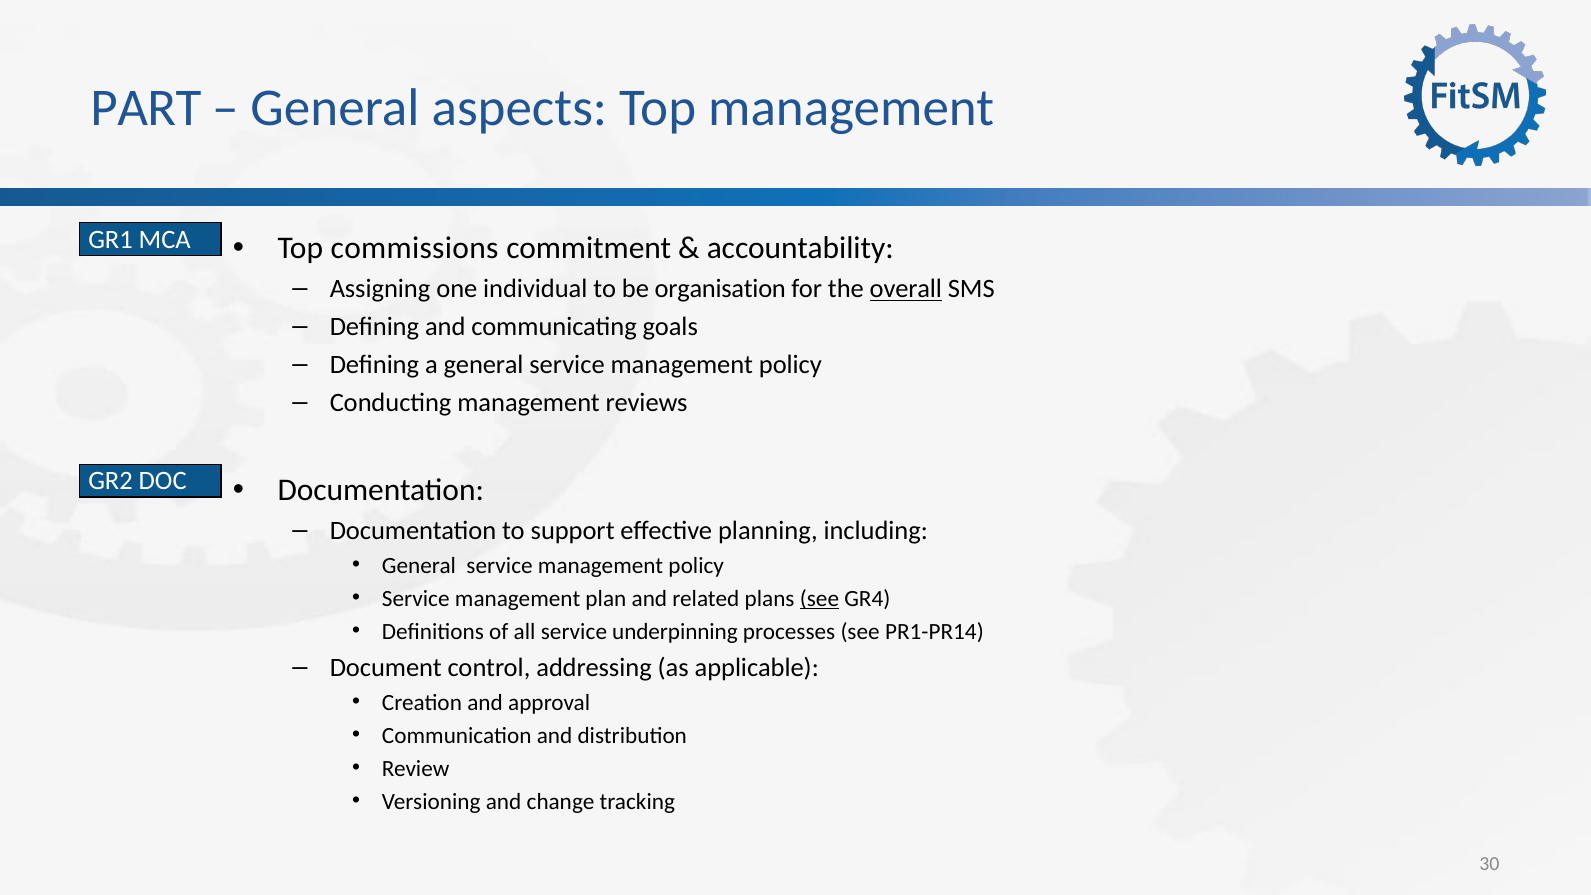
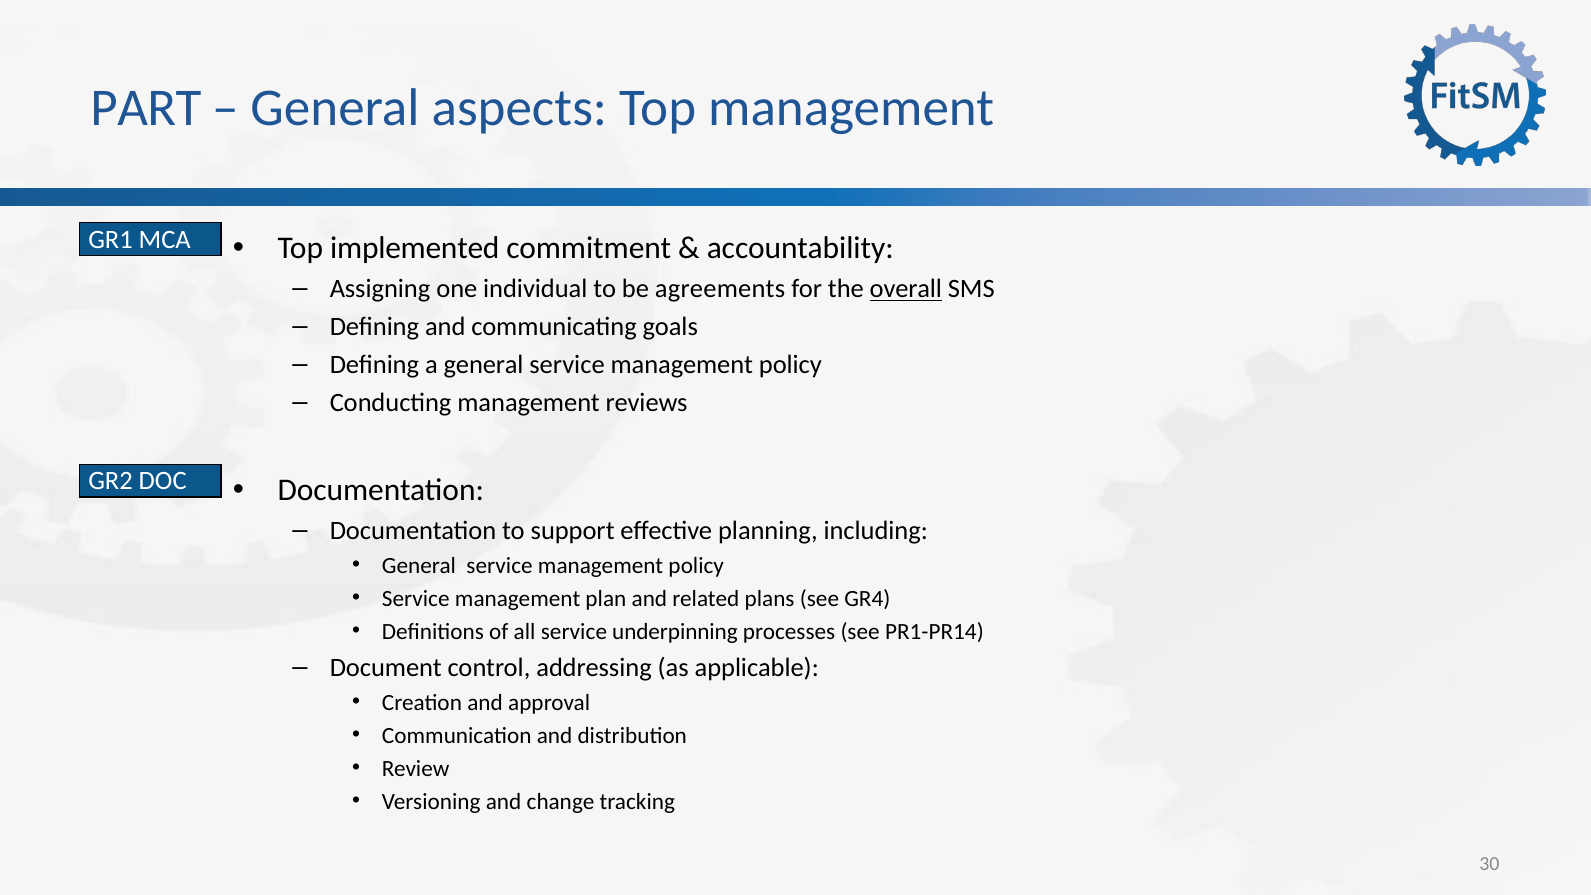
commissions: commissions -> implemented
organisation: organisation -> agreements
see at (819, 598) underline: present -> none
